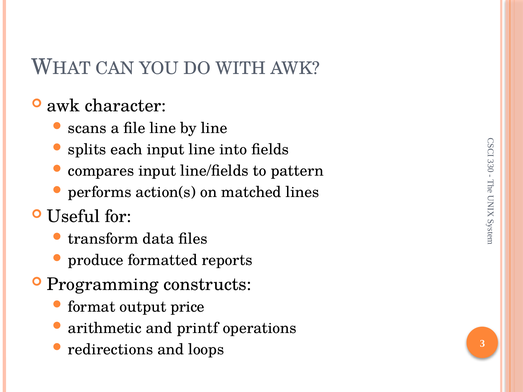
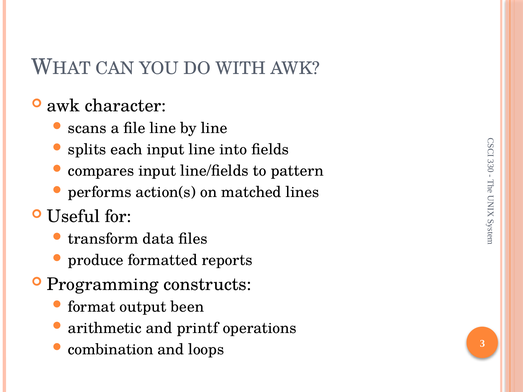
price: price -> been
redirections: redirections -> combination
